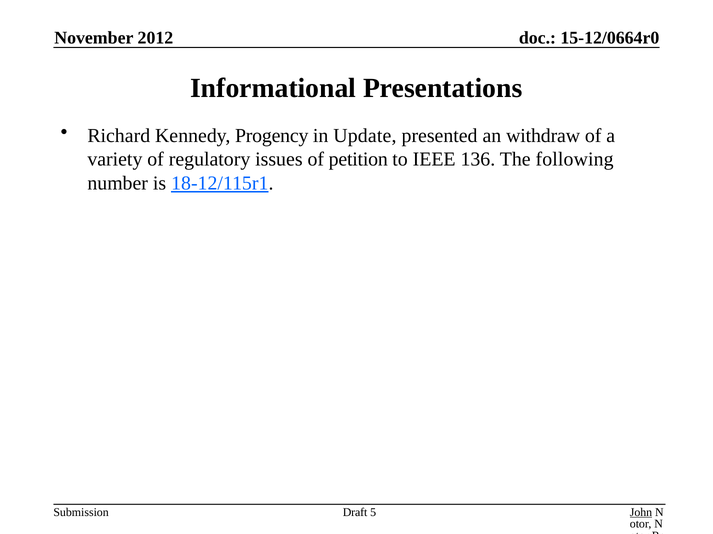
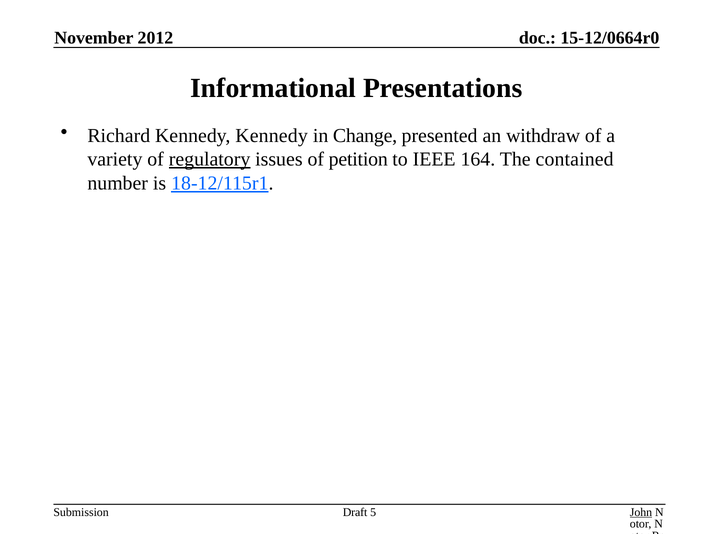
Kennedy Progency: Progency -> Kennedy
Update: Update -> Change
regulatory underline: none -> present
136: 136 -> 164
following: following -> contained
